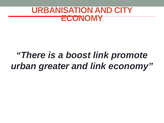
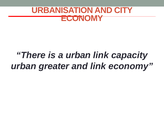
a boost: boost -> urban
promote: promote -> capacity
